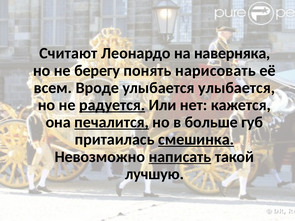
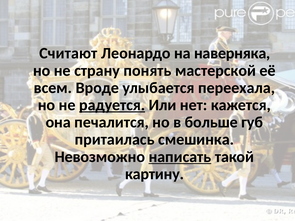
берегу: берегу -> страну
нарисовать: нарисовать -> мастерской
улыбается улыбается: улыбается -> переехала
печалится underline: present -> none
смешинка underline: present -> none
лучшую: лучшую -> картину
